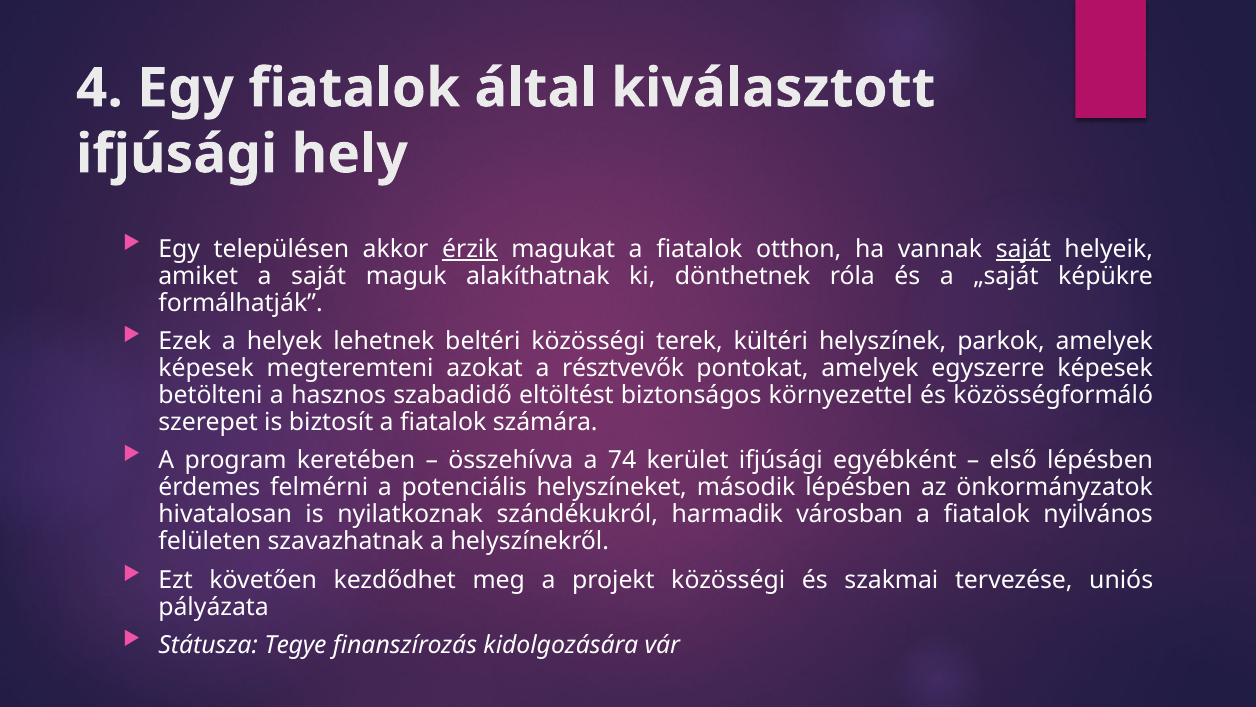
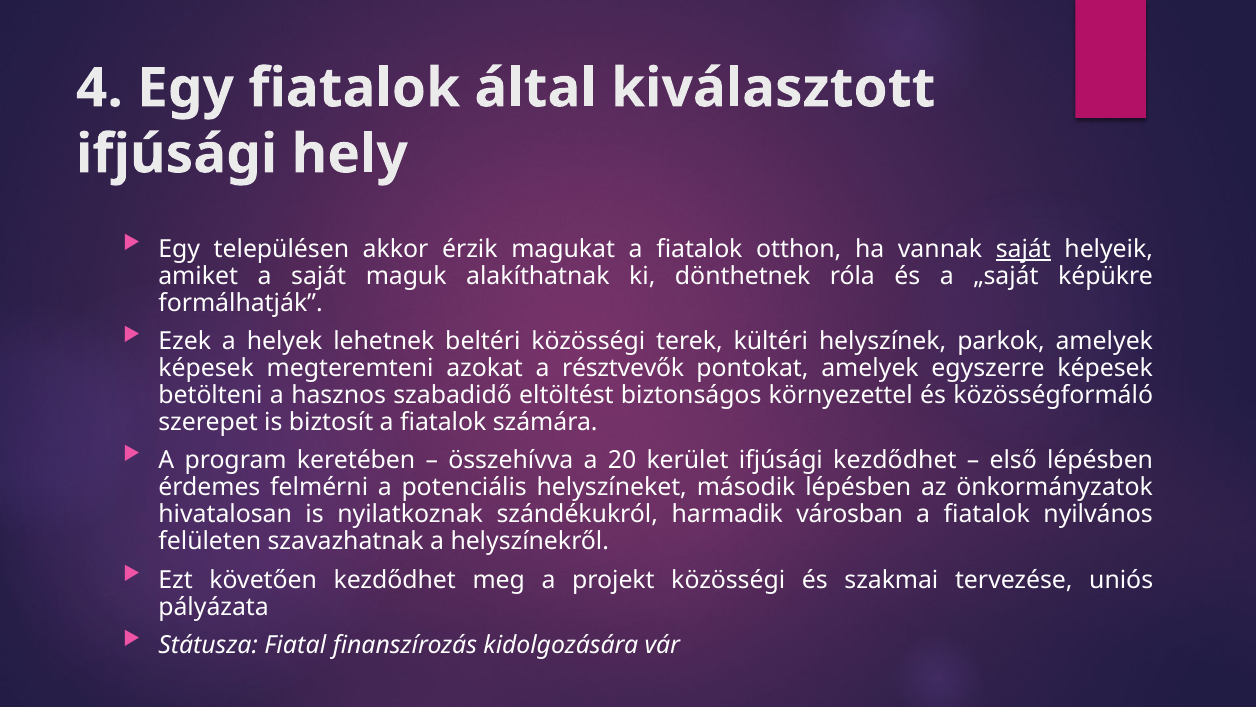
érzik underline: present -> none
74: 74 -> 20
ifjúsági egyébként: egyébként -> kezdődhet
Tegye: Tegye -> Fiatal
